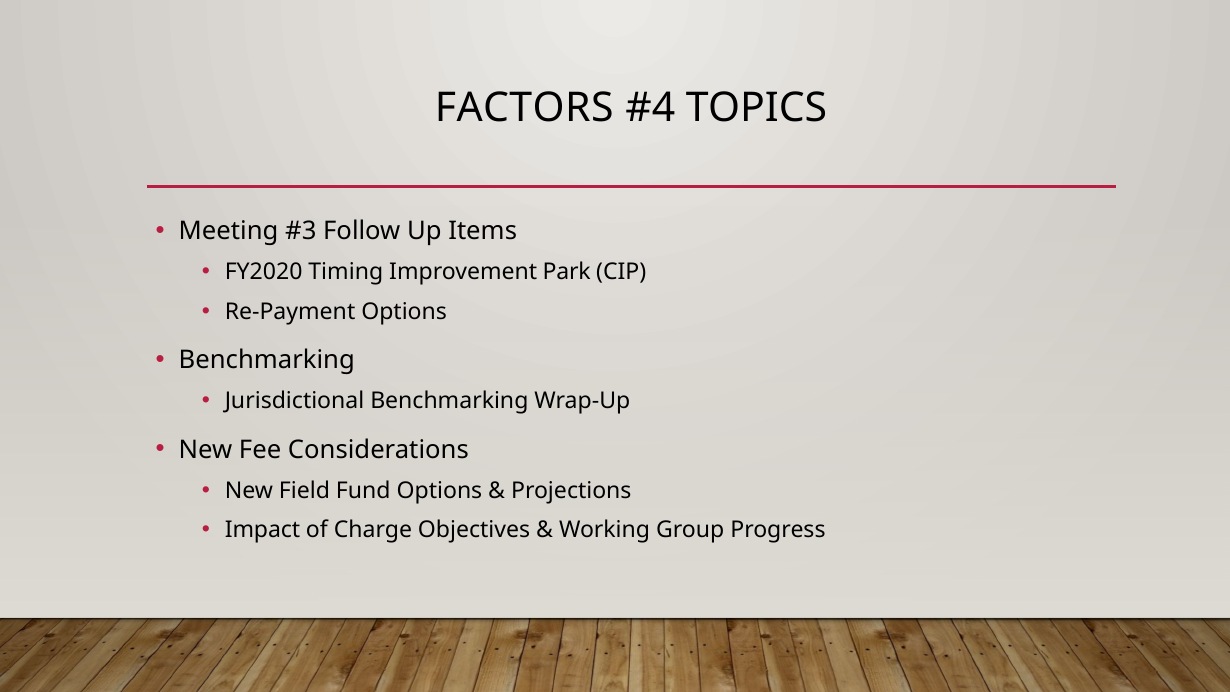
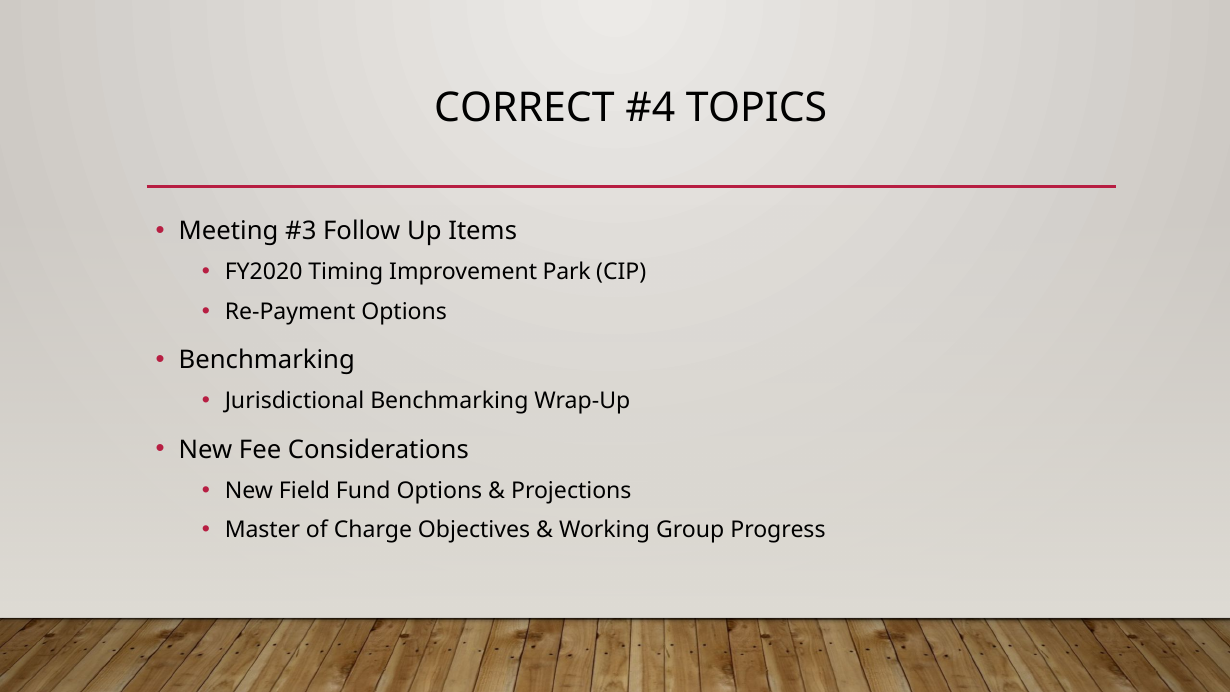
FACTORS: FACTORS -> CORRECT
Impact: Impact -> Master
